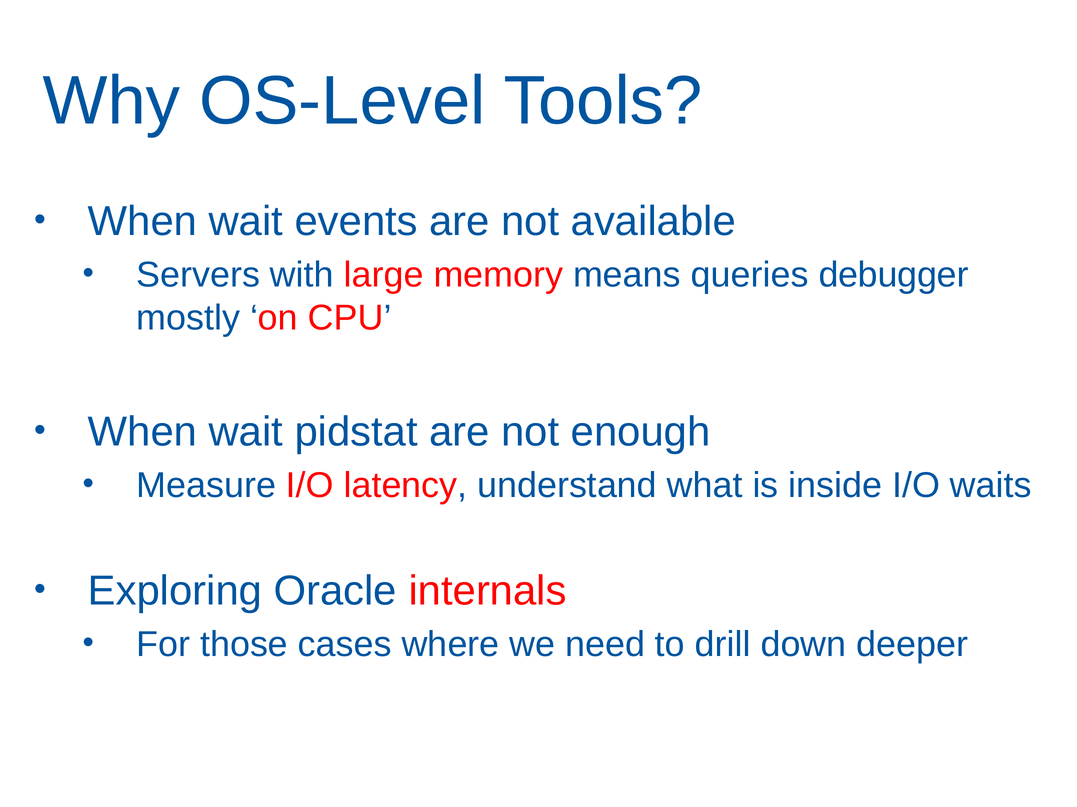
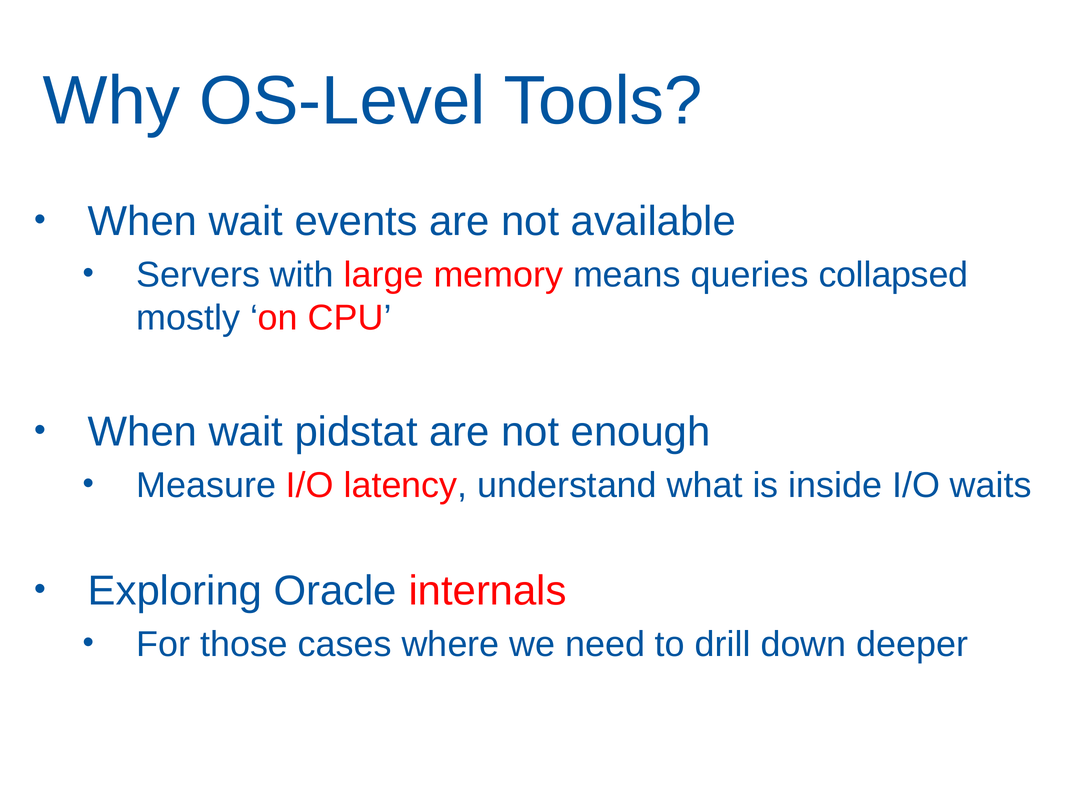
debugger: debugger -> collapsed
